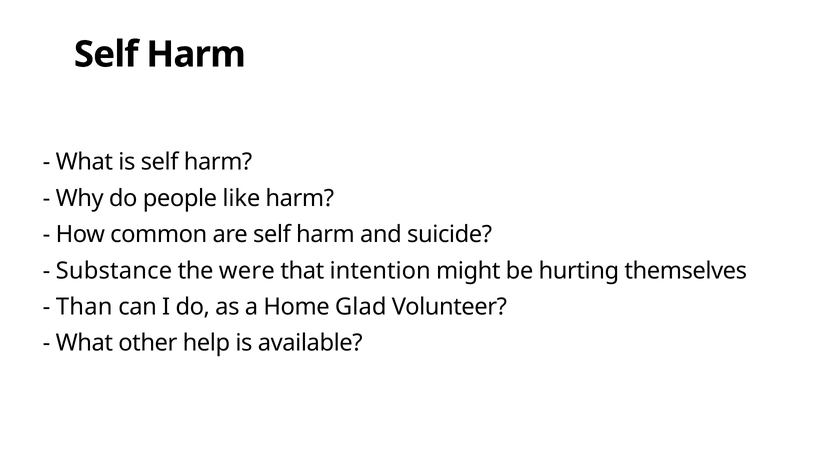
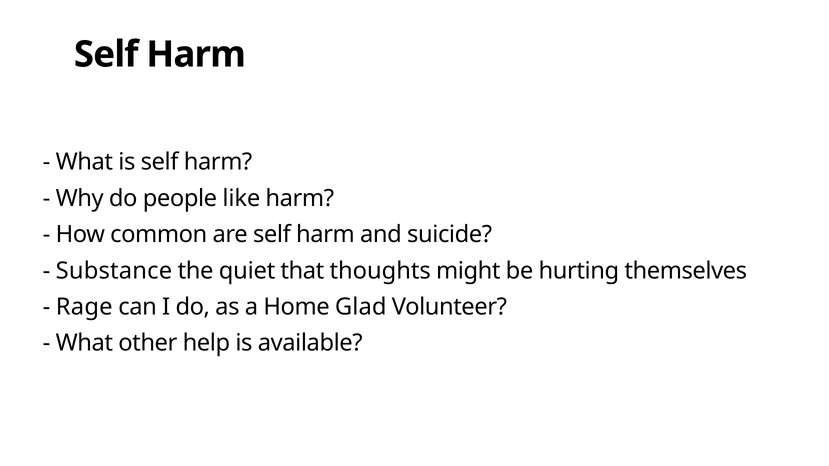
were: were -> quiet
intention: intention -> thoughts
Than: Than -> Rage
